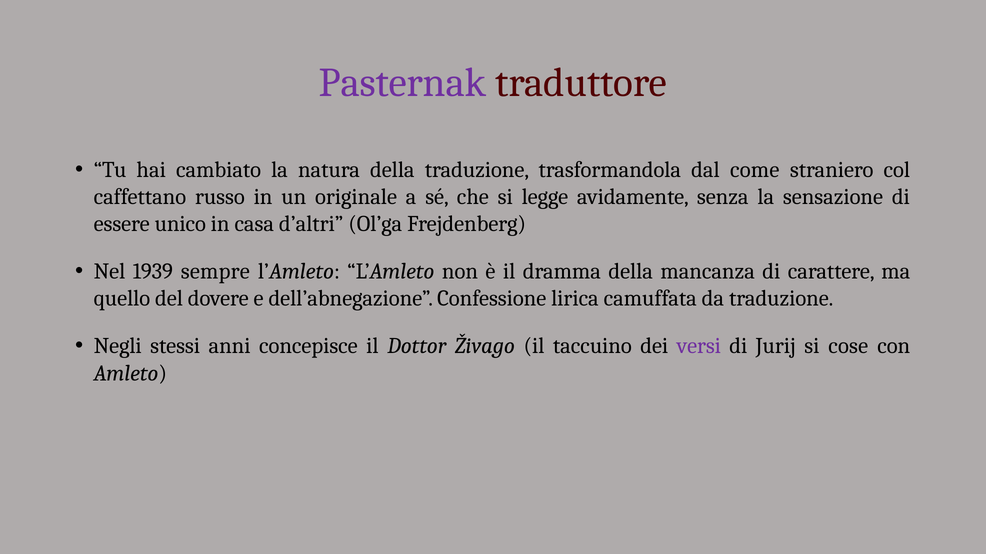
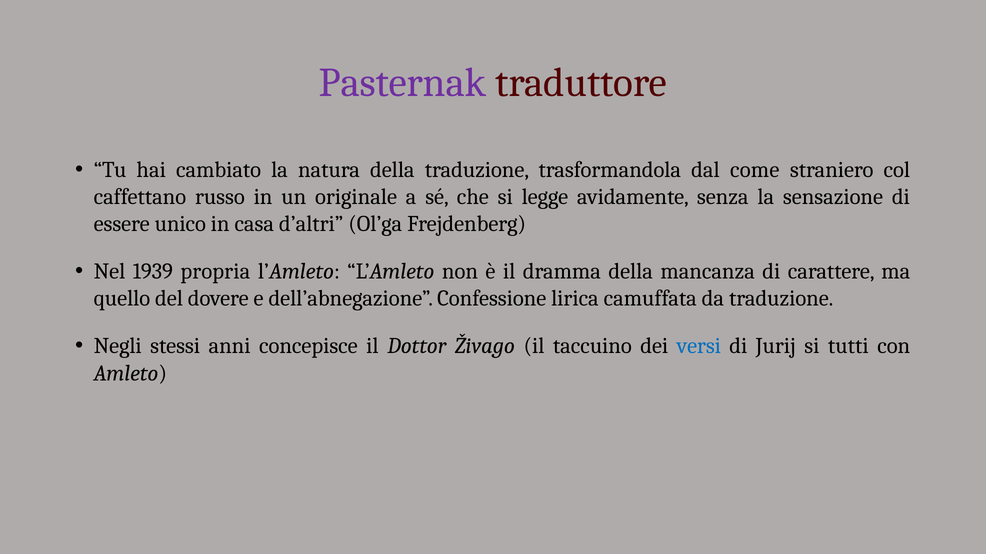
sempre: sempre -> propria
versi colour: purple -> blue
cose: cose -> tutti
